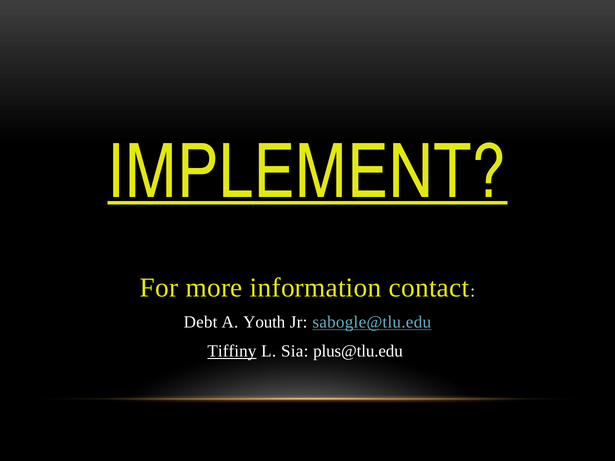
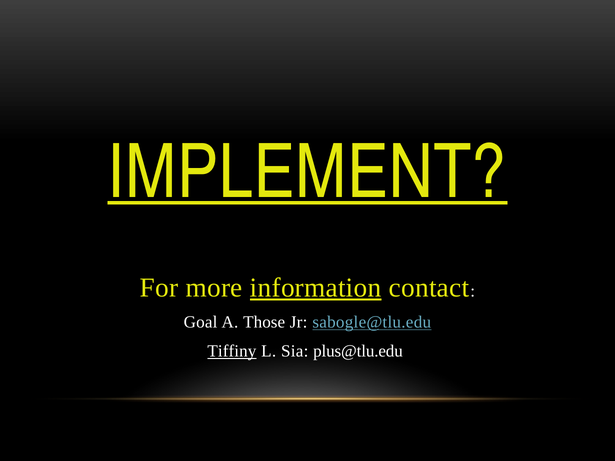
information underline: none -> present
Debt: Debt -> Goal
Youth: Youth -> Those
